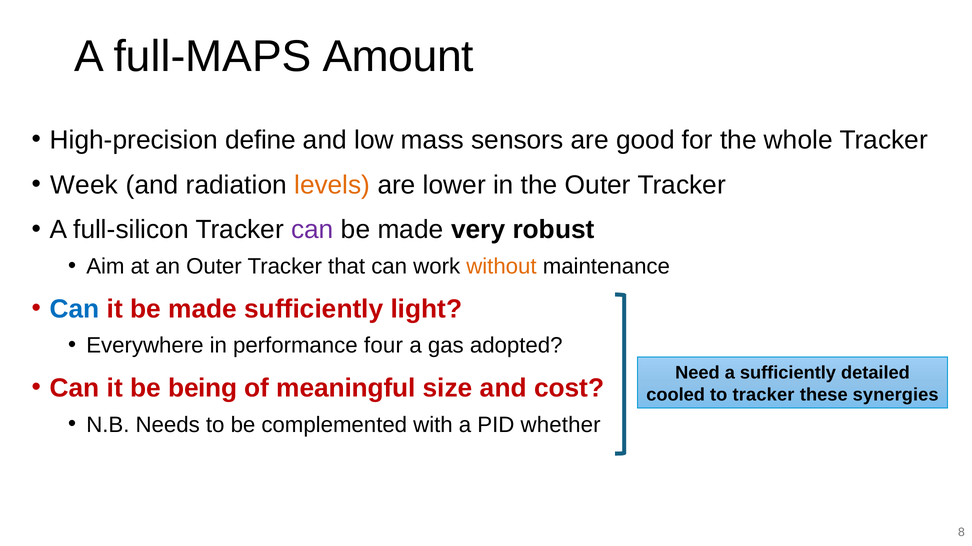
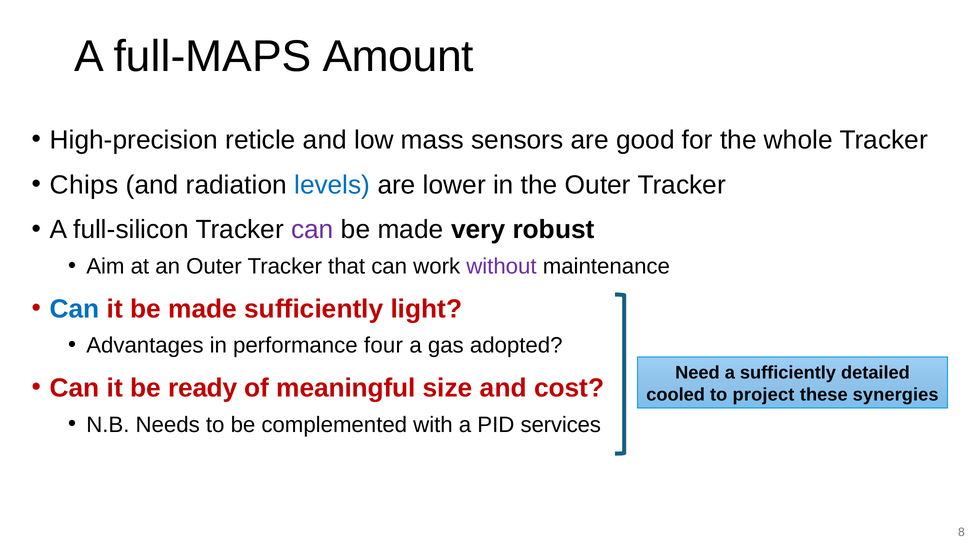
define: define -> reticle
Week: Week -> Chips
levels colour: orange -> blue
without colour: orange -> purple
Everywhere: Everywhere -> Advantages
being: being -> ready
to tracker: tracker -> project
whether: whether -> services
